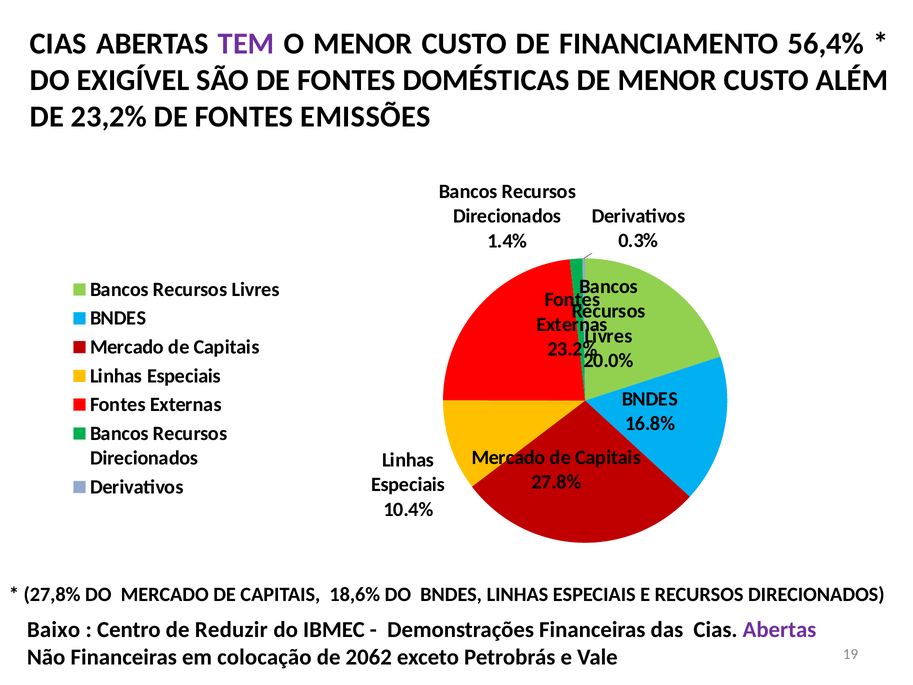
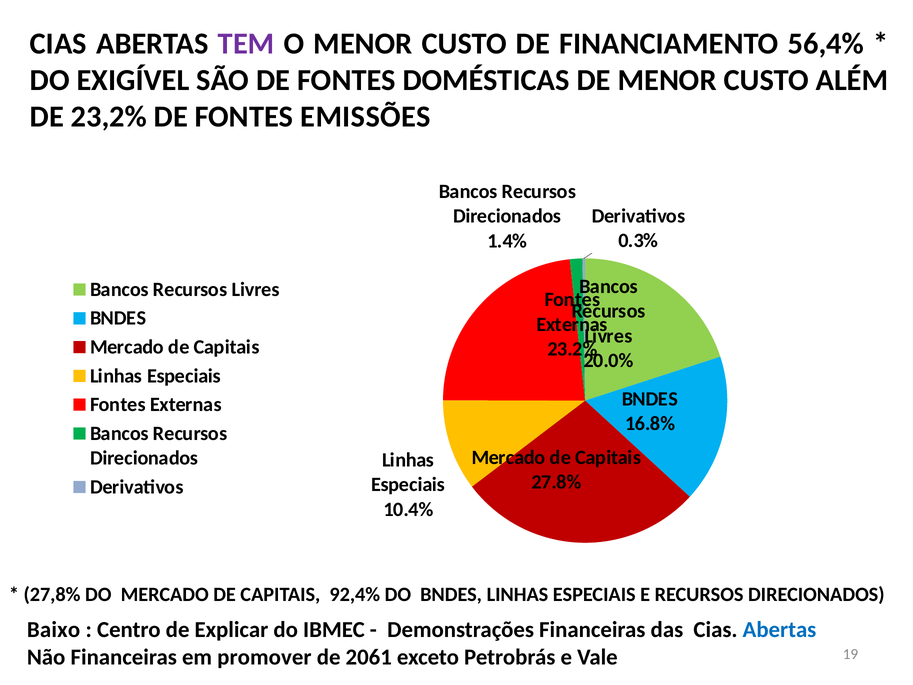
18,6%: 18,6% -> 92,4%
Reduzir: Reduzir -> Explicar
Abertas at (779, 630) colour: purple -> blue
colocação: colocação -> promover
2062: 2062 -> 2061
